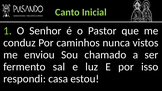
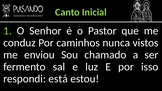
casa: casa -> está
